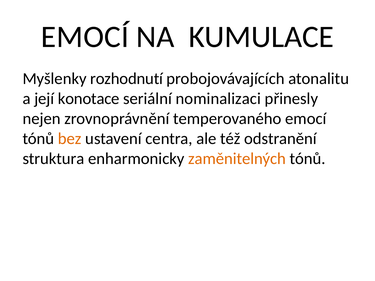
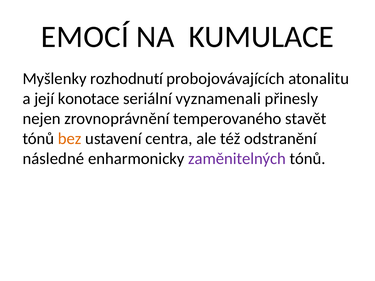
nominalizaci: nominalizaci -> vyznamenali
temperovaného emocí: emocí -> stavět
struktura: struktura -> následné
zaměnitelných colour: orange -> purple
